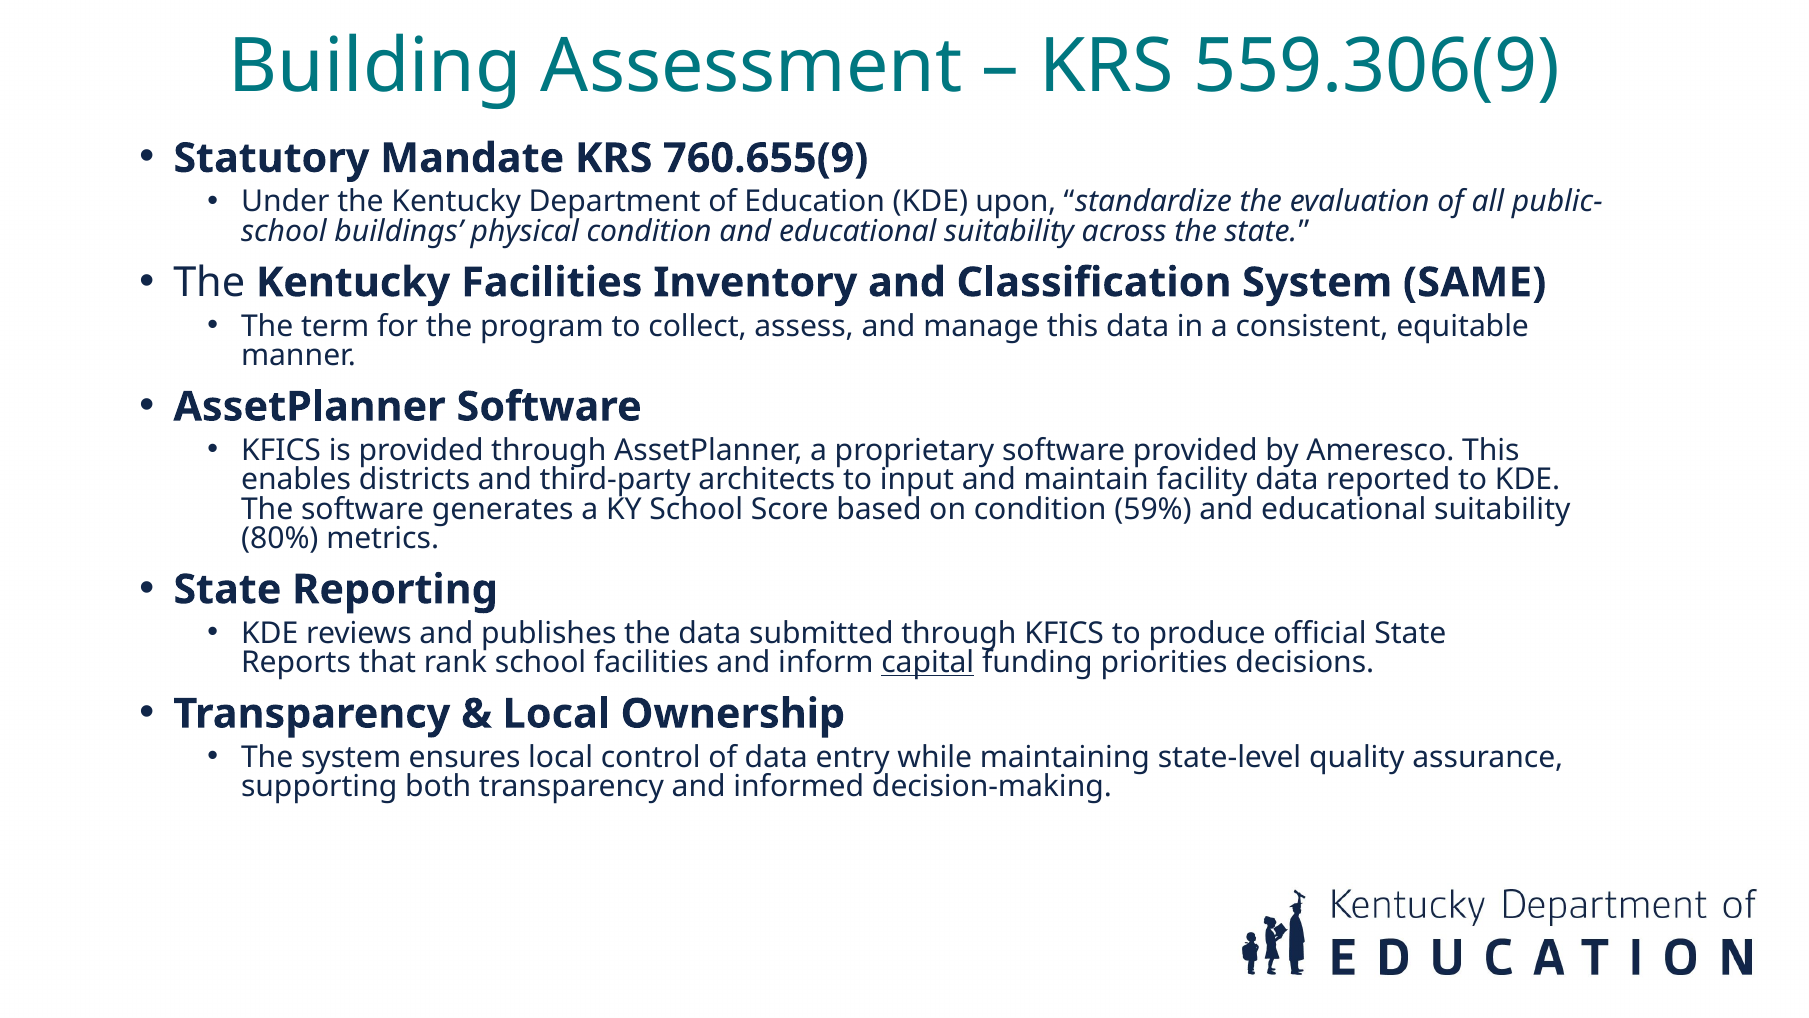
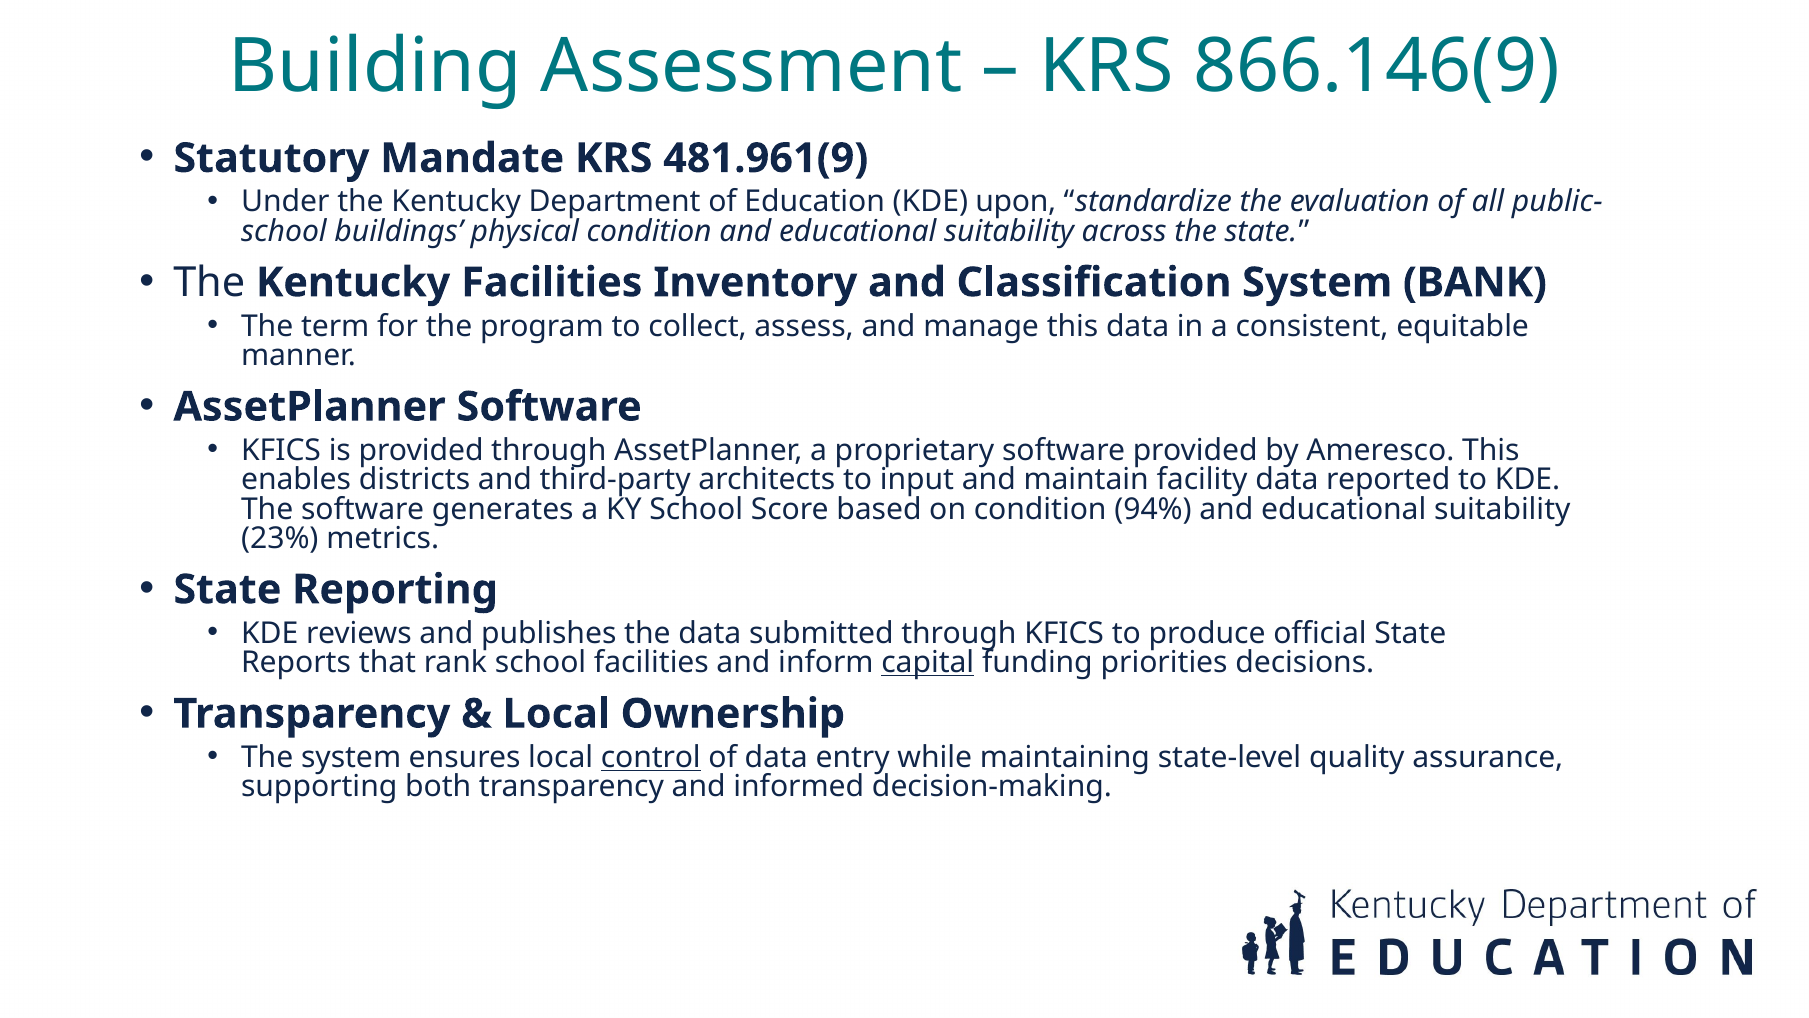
559.306(9: 559.306(9 -> 866.146(9
760.655(9: 760.655(9 -> 481.961(9
SAME: SAME -> BANK
59%: 59% -> 94%
80%: 80% -> 23%
control underline: none -> present
